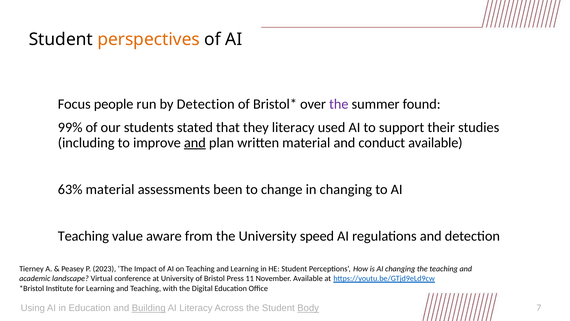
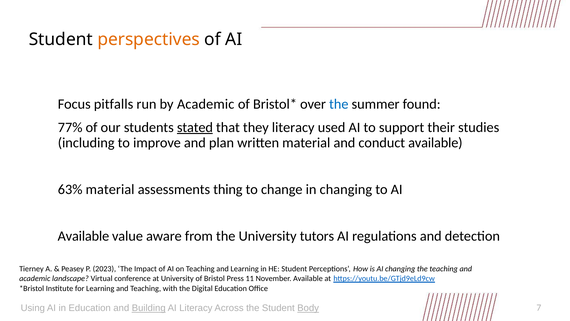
people: people -> pitfalls
by Detection: Detection -> Academic
the at (339, 104) colour: purple -> blue
99%: 99% -> 77%
stated underline: none -> present
and at (195, 143) underline: present -> none
been: been -> thing
Teaching at (83, 236): Teaching -> Available
speed: speed -> tutors
